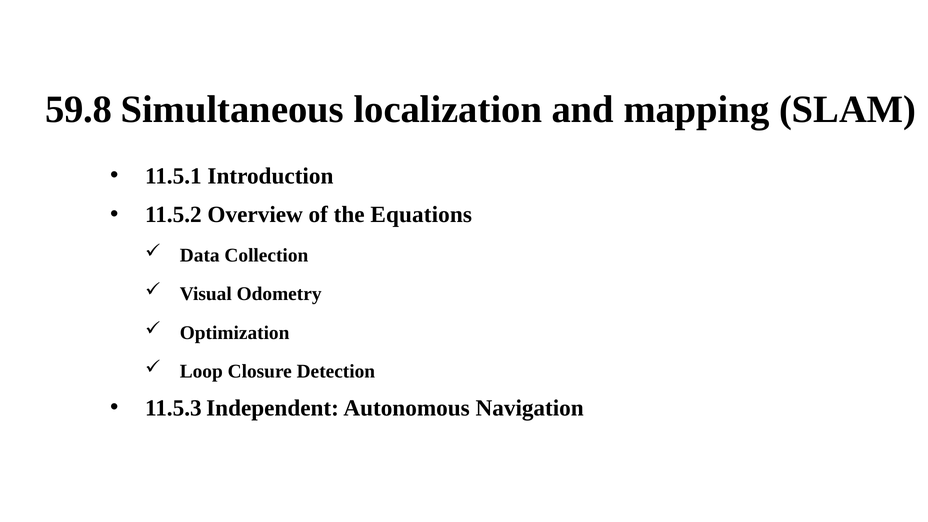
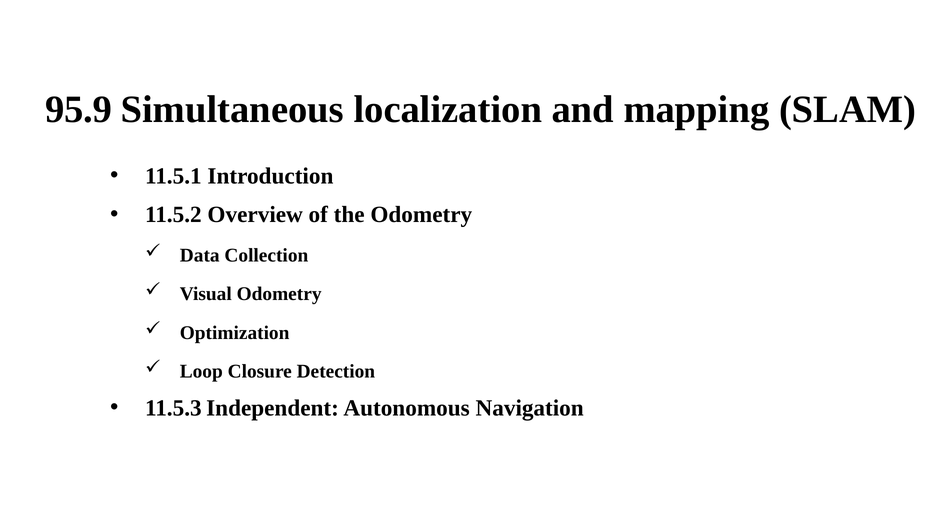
59.8: 59.8 -> 95.9
the Equations: Equations -> Odometry
